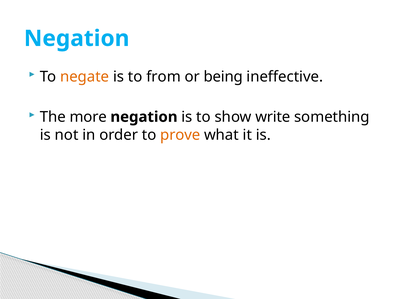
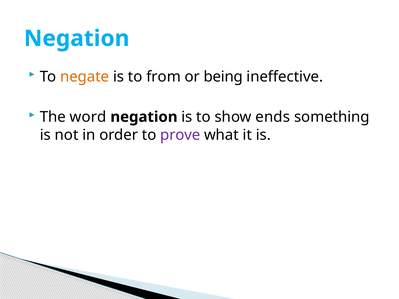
more: more -> word
write: write -> ends
prove colour: orange -> purple
